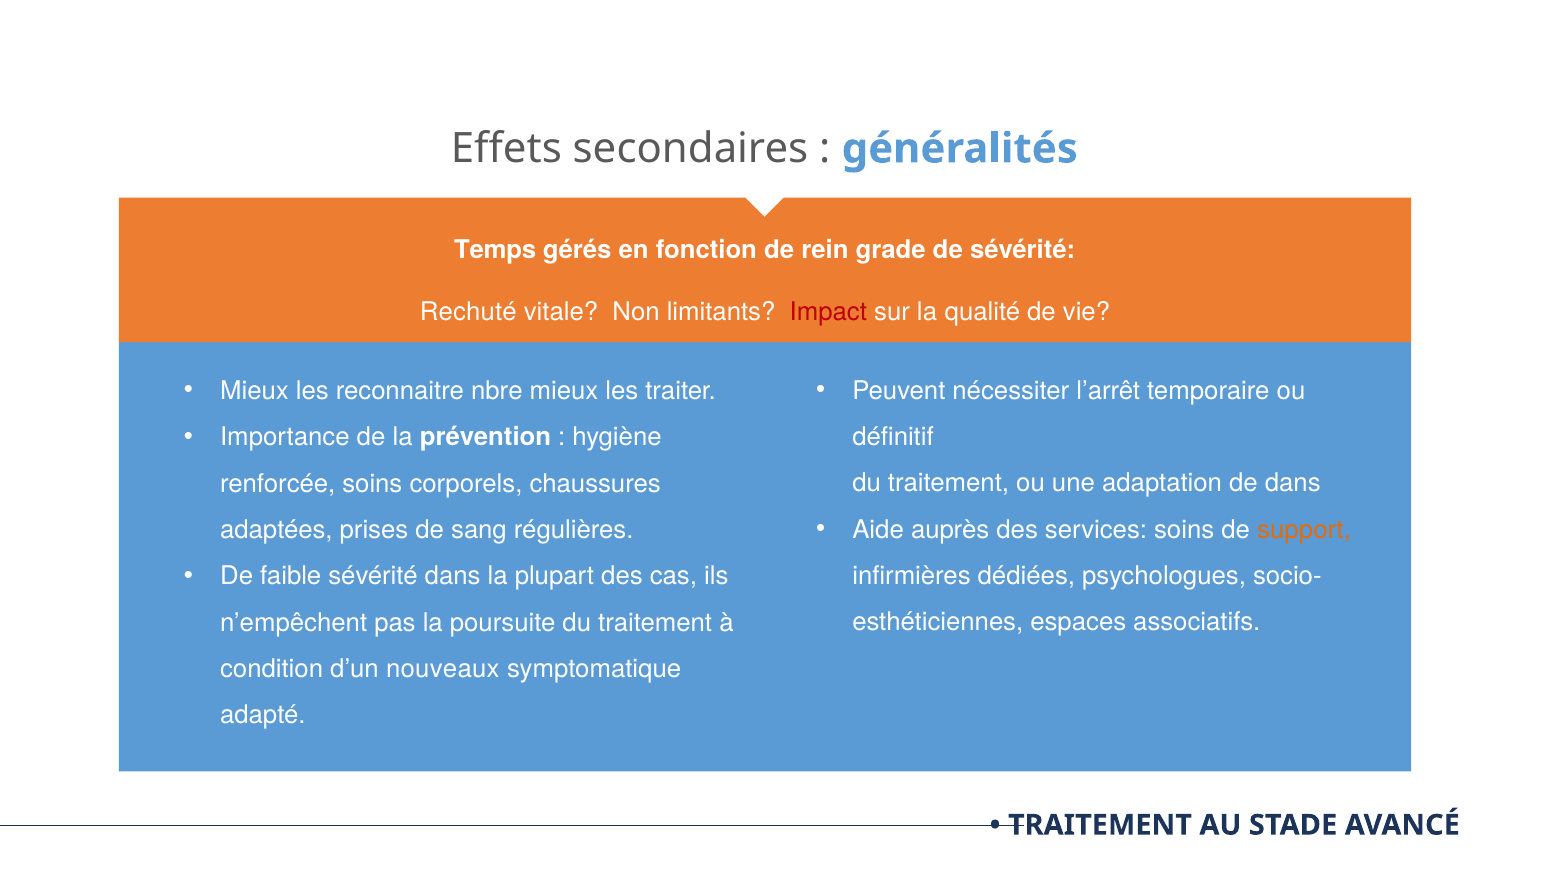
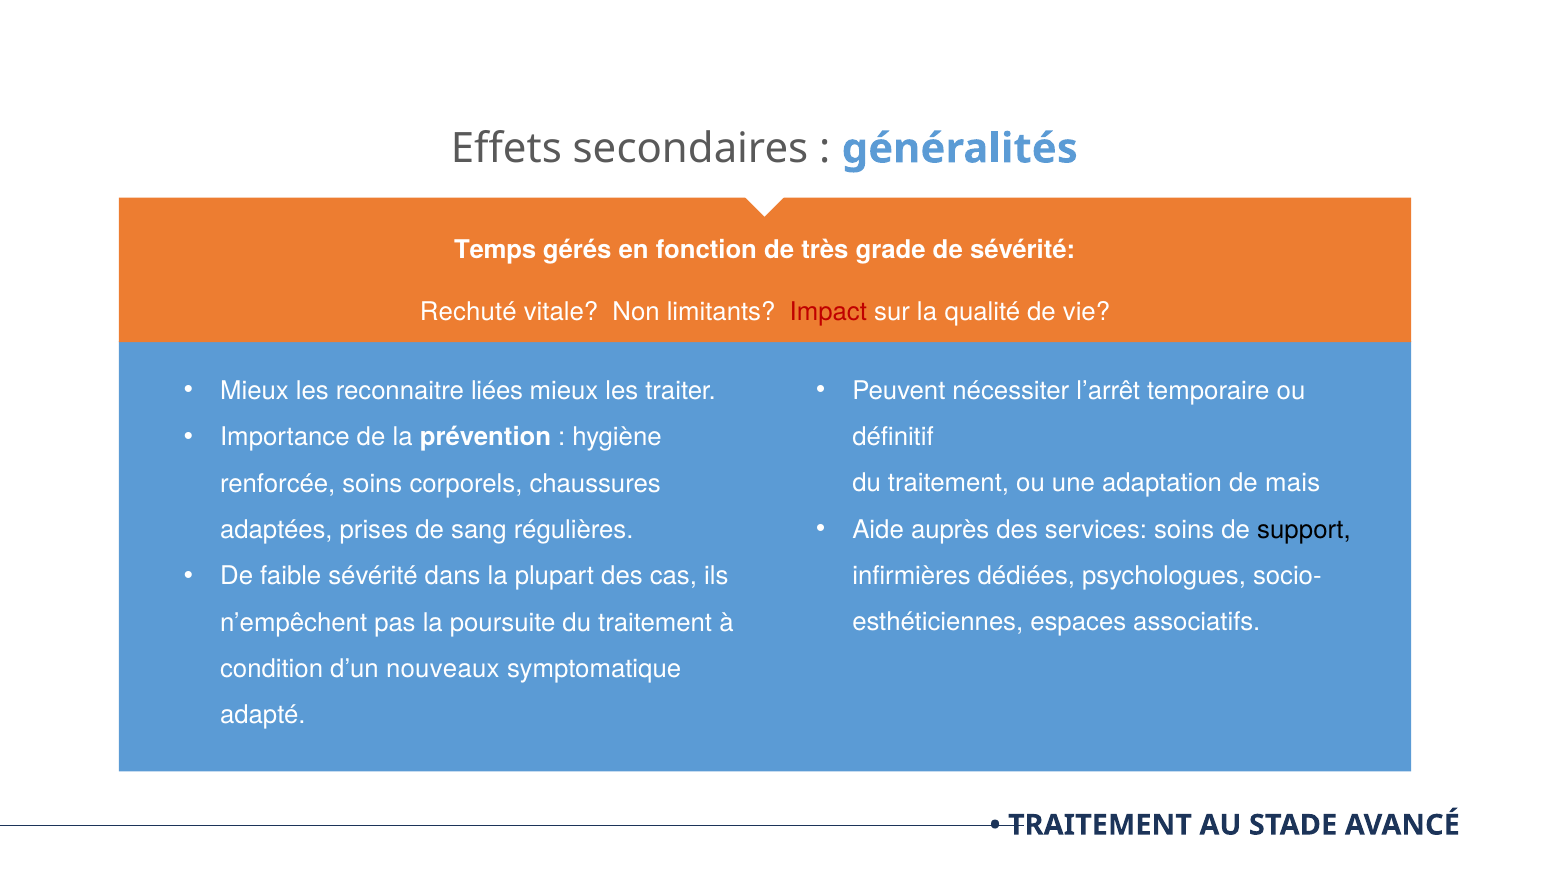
rein: rein -> très
nbre: nbre -> liées
de dans: dans -> mais
support colour: orange -> black
